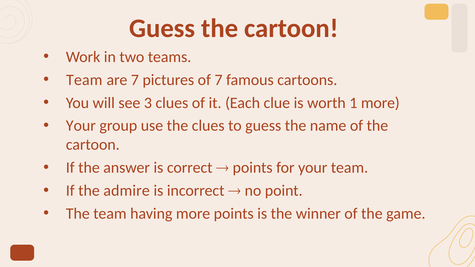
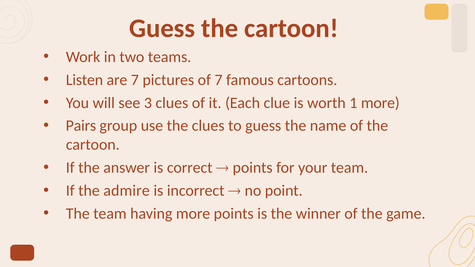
Team at (84, 80): Team -> Listen
Your at (81, 126): Your -> Pairs
